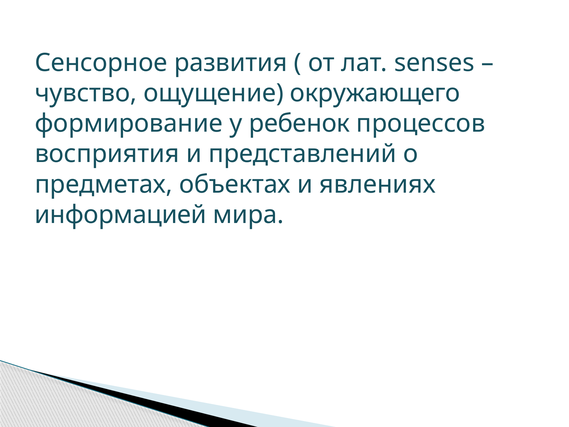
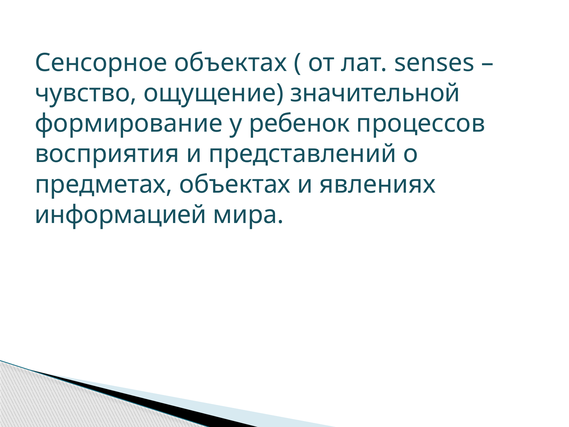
Сенсорное развития: развития -> объектах
окружающего: окружающего -> значительной
